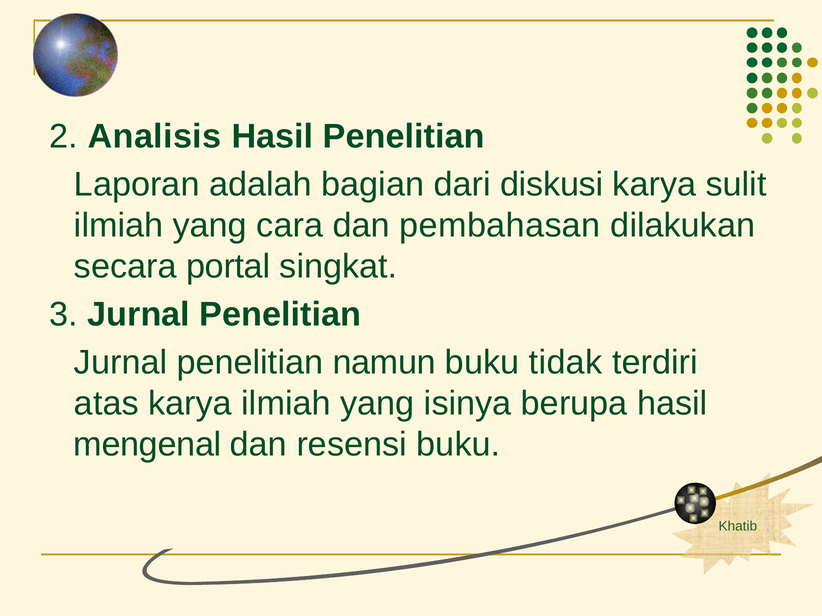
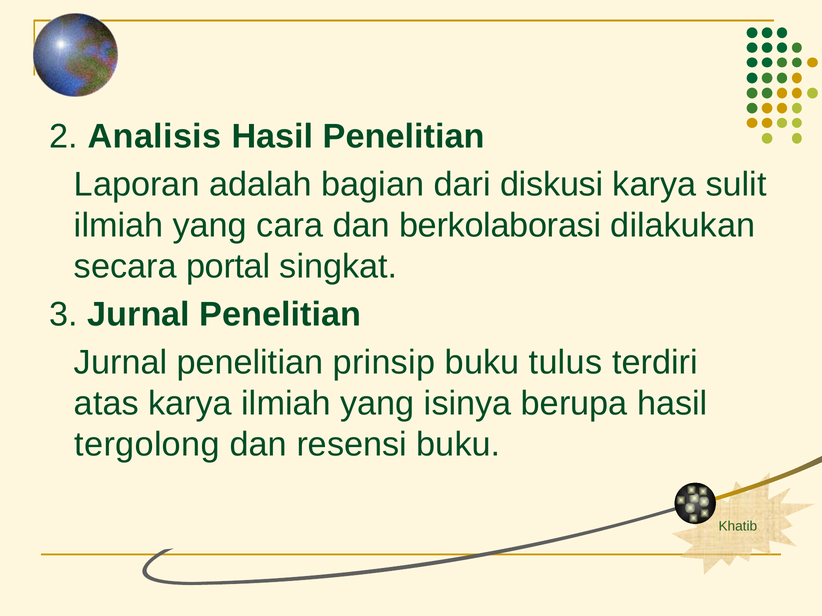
pembahasan: pembahasan -> berkolaborasi
namun: namun -> prinsip
tidak: tidak -> tulus
mengenal: mengenal -> tergolong
